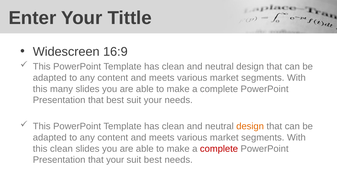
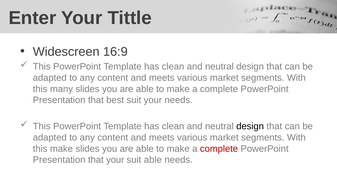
design at (250, 127) colour: orange -> black
this clean: clean -> make
suit best: best -> able
